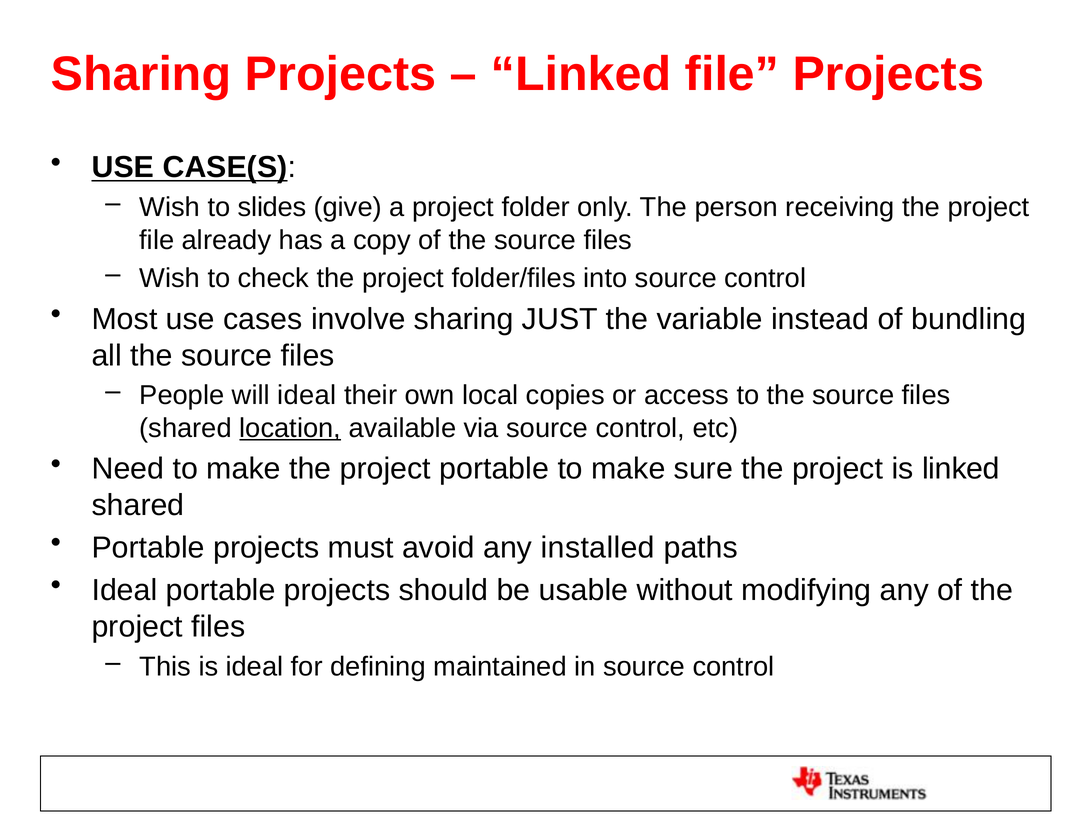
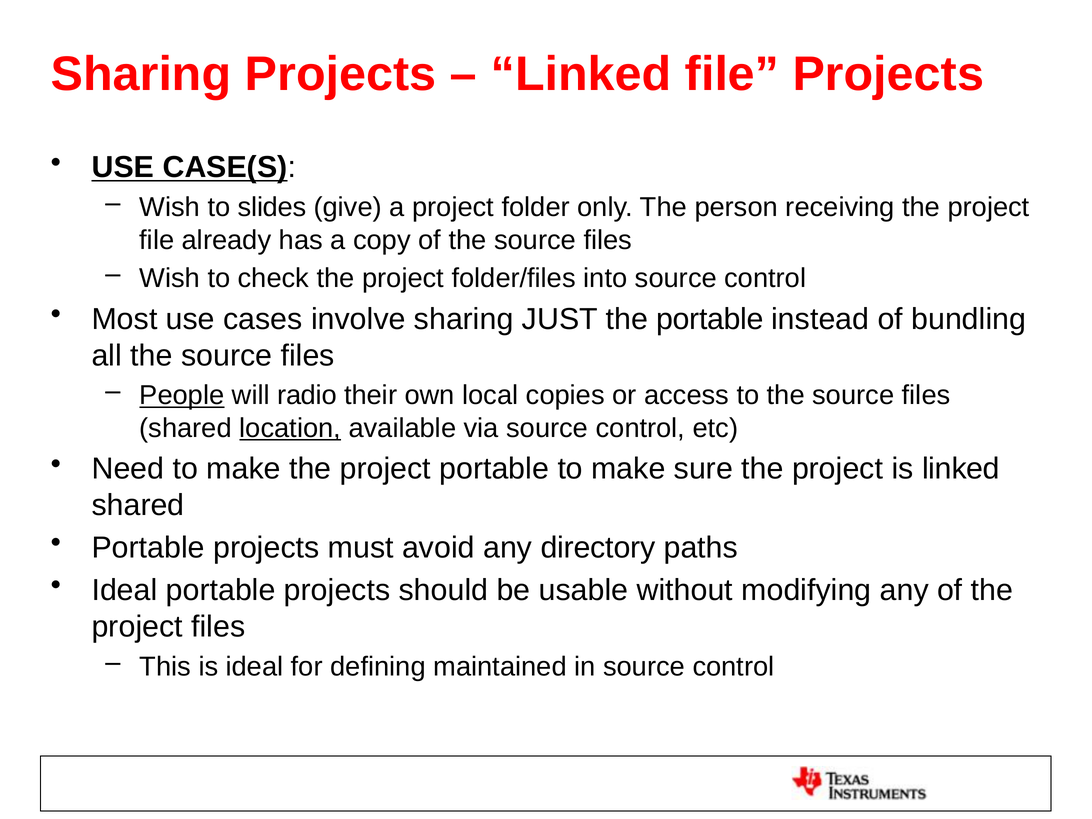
the variable: variable -> portable
People underline: none -> present
will ideal: ideal -> radio
installed: installed -> directory
